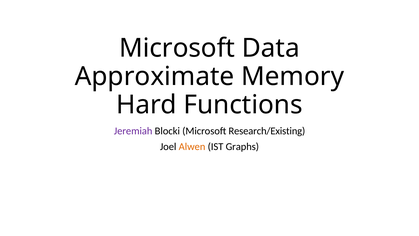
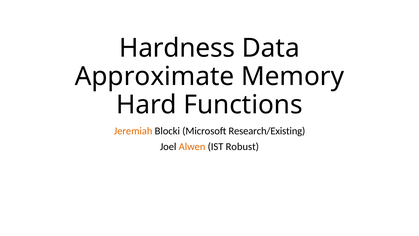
Microsoft at (177, 48): Microsoft -> Hardness
Jeremiah colour: purple -> orange
Graphs: Graphs -> Robust
